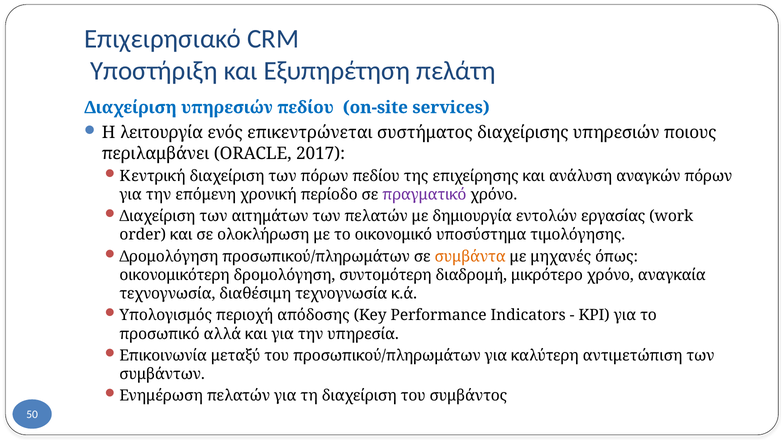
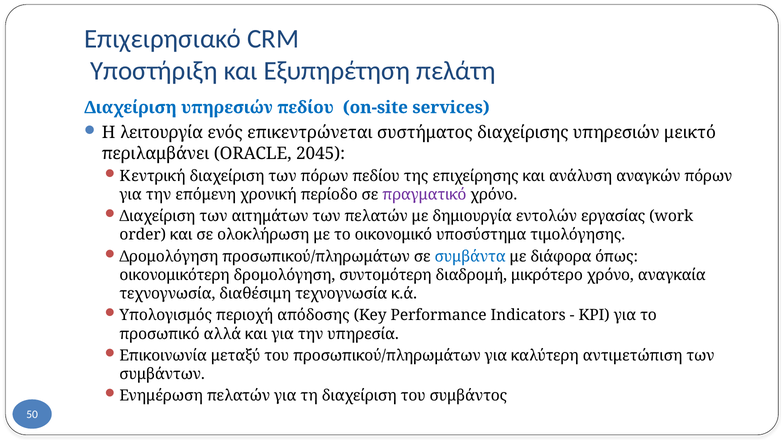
ποιους: ποιους -> μεικτό
2017: 2017 -> 2045
συμβάντα colour: orange -> blue
μηχανές: μηχανές -> διάφορα
